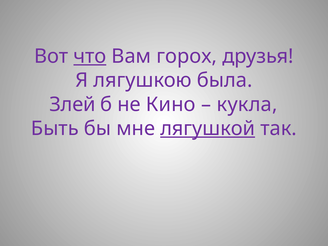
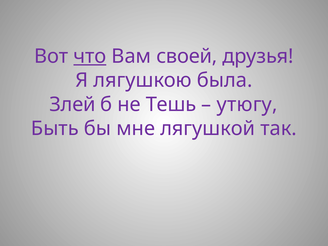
горох: горох -> своей
Кино: Кино -> Тешь
кукла: кукла -> утюгу
лягушкой underline: present -> none
